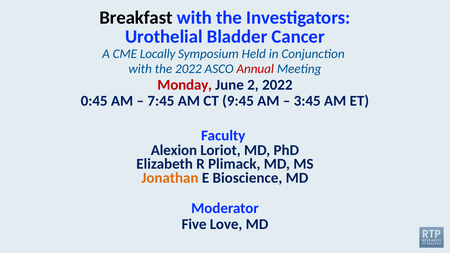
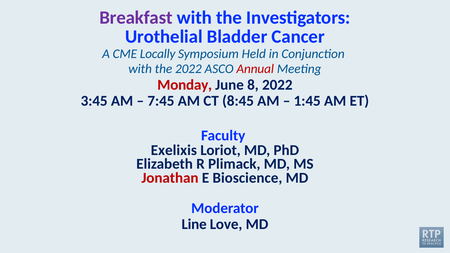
Breakfast colour: black -> purple
2: 2 -> 8
0:45: 0:45 -> 3:45
9:45: 9:45 -> 8:45
3:45: 3:45 -> 1:45
Alexion: Alexion -> Exelixis
Jonathan colour: orange -> red
Five: Five -> Line
